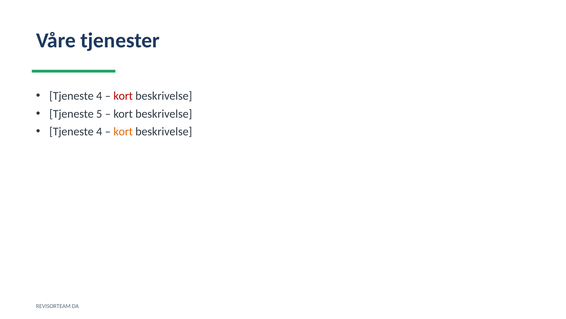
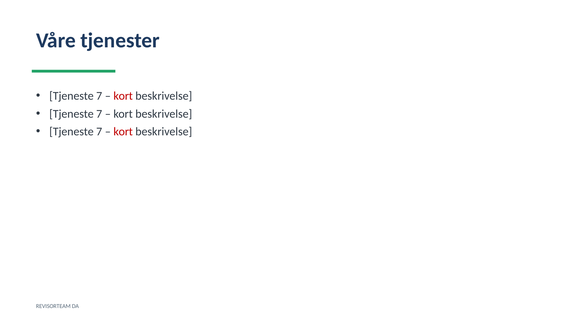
4 at (99, 96): 4 -> 7
5 at (99, 114): 5 -> 7
4 at (99, 131): 4 -> 7
kort at (123, 131) colour: orange -> red
